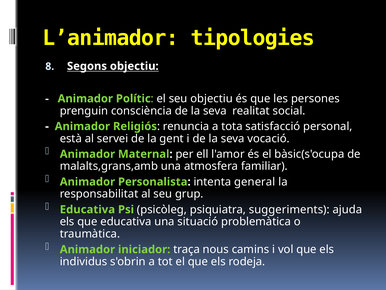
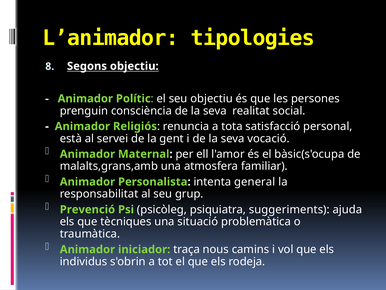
Educativa at (87, 209): Educativa -> Prevenció
que educativa: educativa -> tècniques
